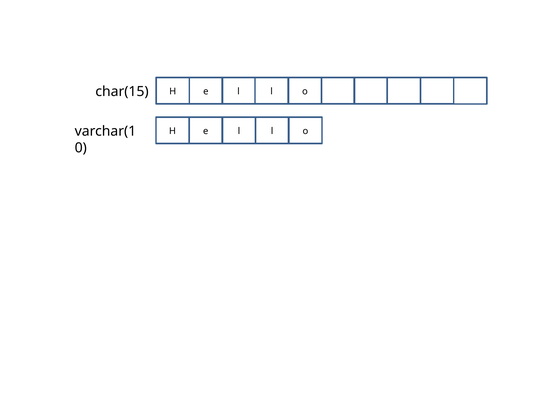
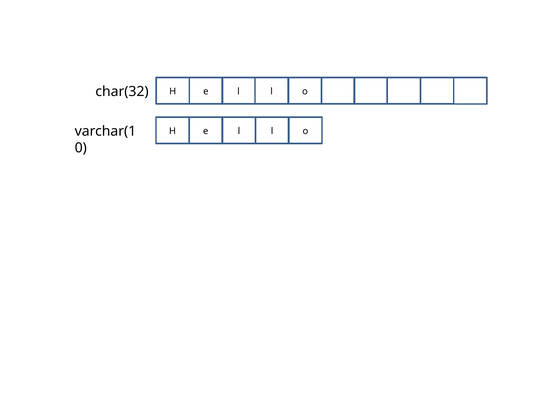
char(15: char(15 -> char(32
